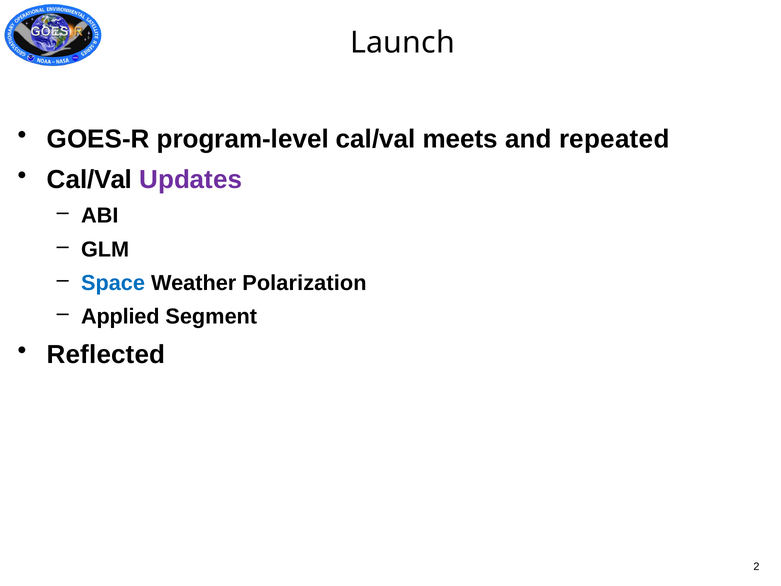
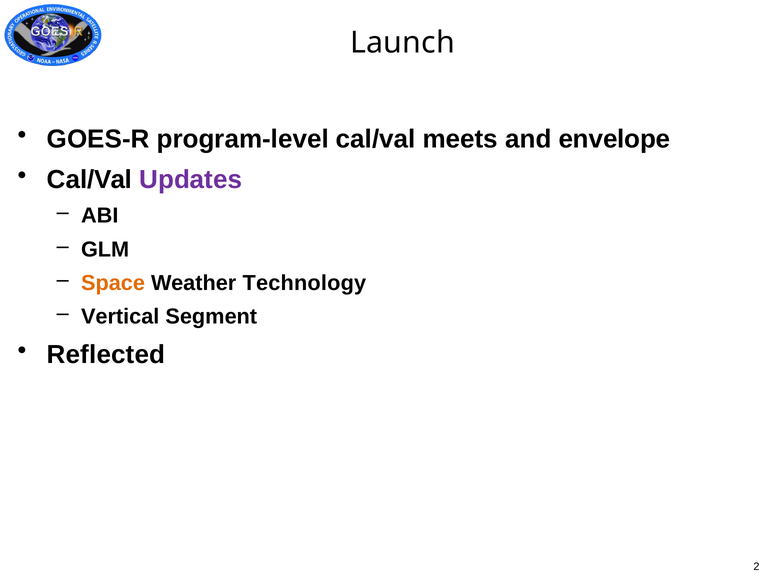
repeated: repeated -> envelope
Space colour: blue -> orange
Polarization: Polarization -> Technology
Applied: Applied -> Vertical
